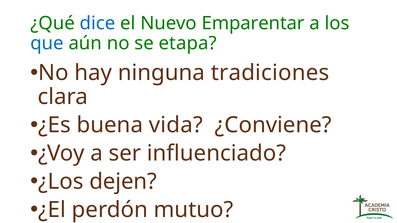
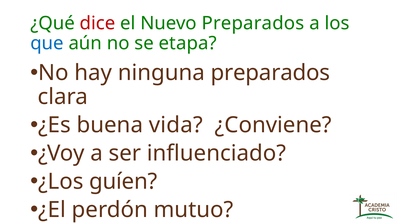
dice colour: blue -> red
Nuevo Emparentar: Emparentar -> Preparados
ninguna tradiciones: tradiciones -> preparados
dejen: dejen -> guíen
